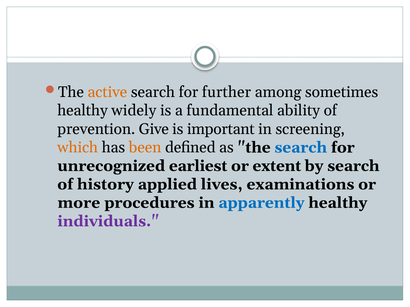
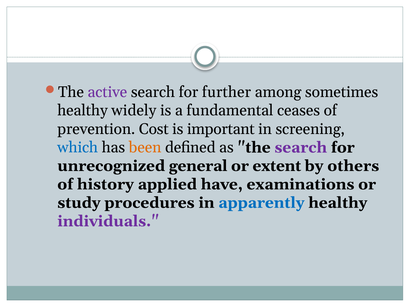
active colour: orange -> purple
ability: ability -> ceases
Give: Give -> Cost
which colour: orange -> blue
search at (301, 148) colour: blue -> purple
earliest: earliest -> general
by search: search -> others
lives: lives -> have
more: more -> study
